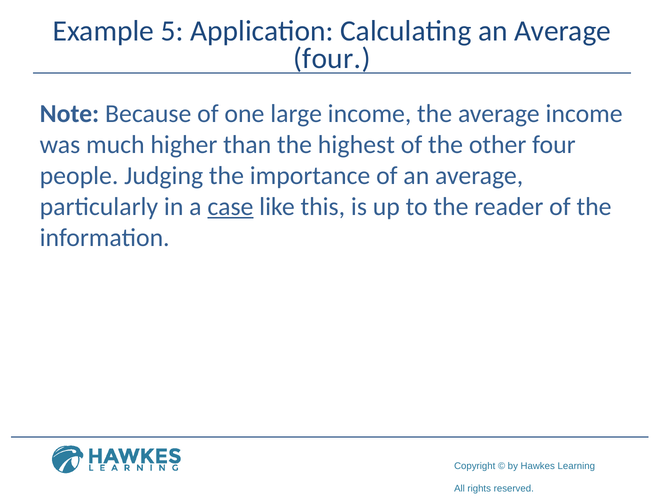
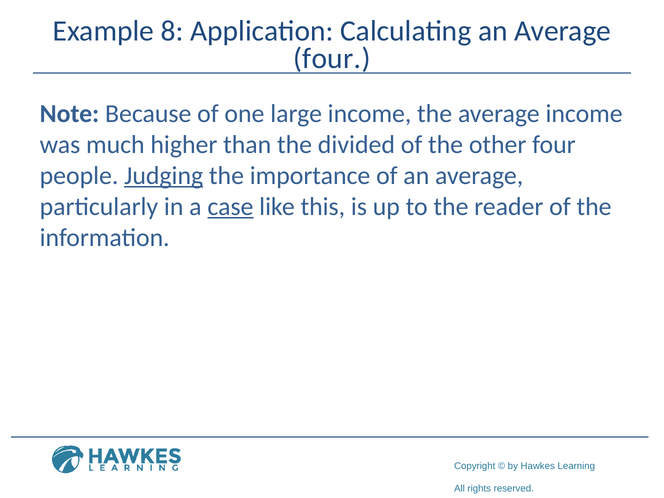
5: 5 -> 8
highest: highest -> divided
Judging underline: none -> present
